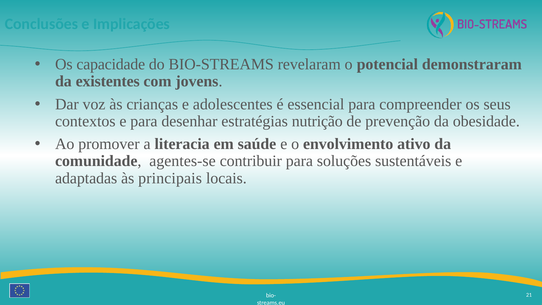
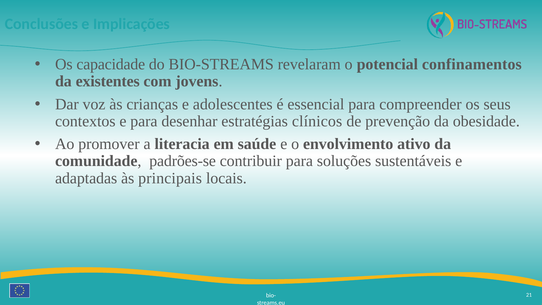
demonstraram: demonstraram -> confinamentos
nutrição: nutrição -> clínicos
agentes-se: agentes-se -> padrões-se
